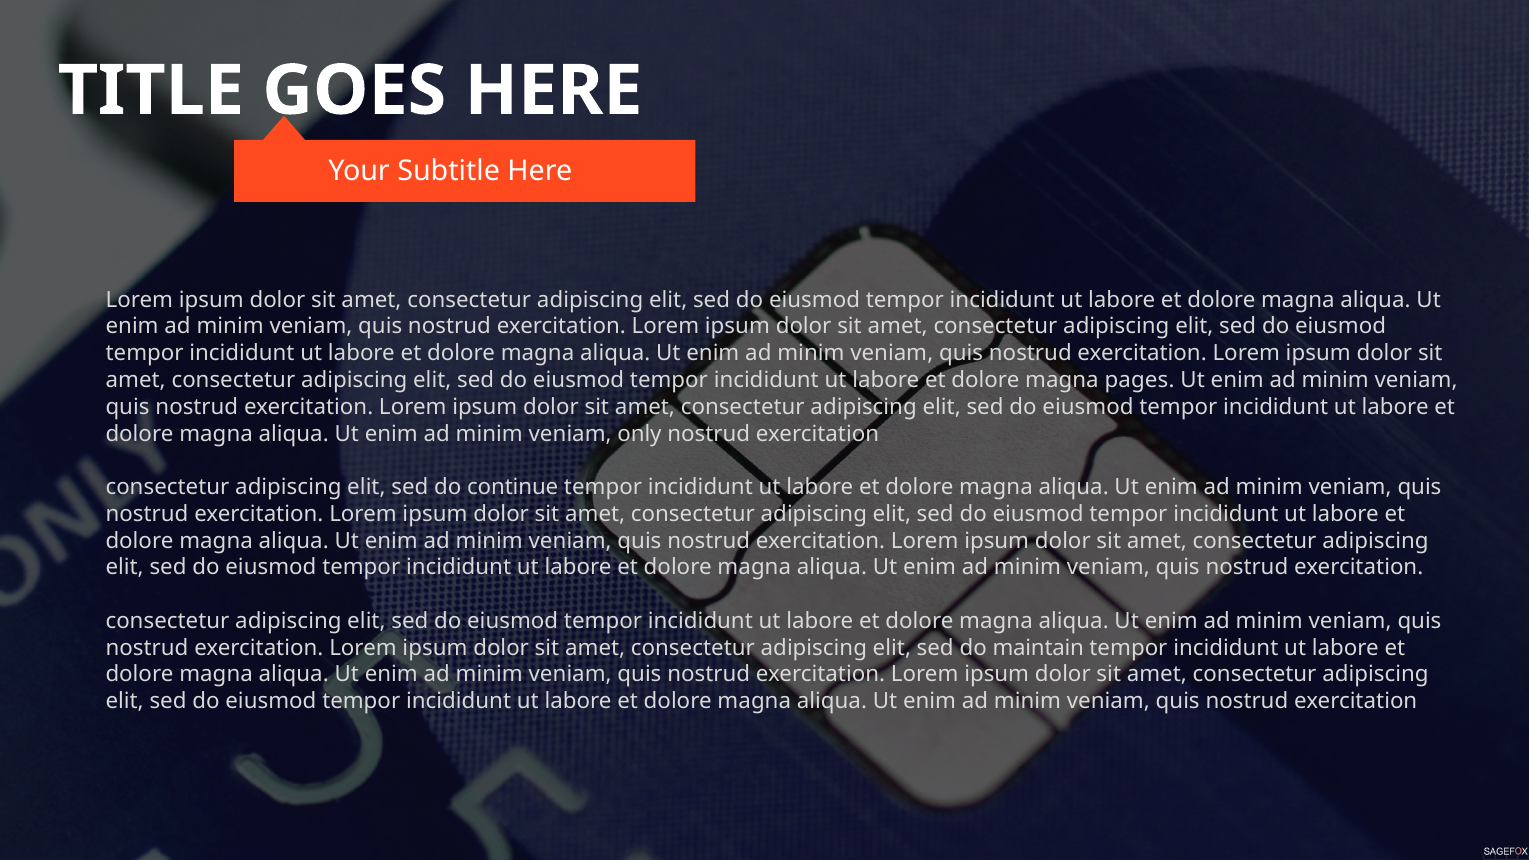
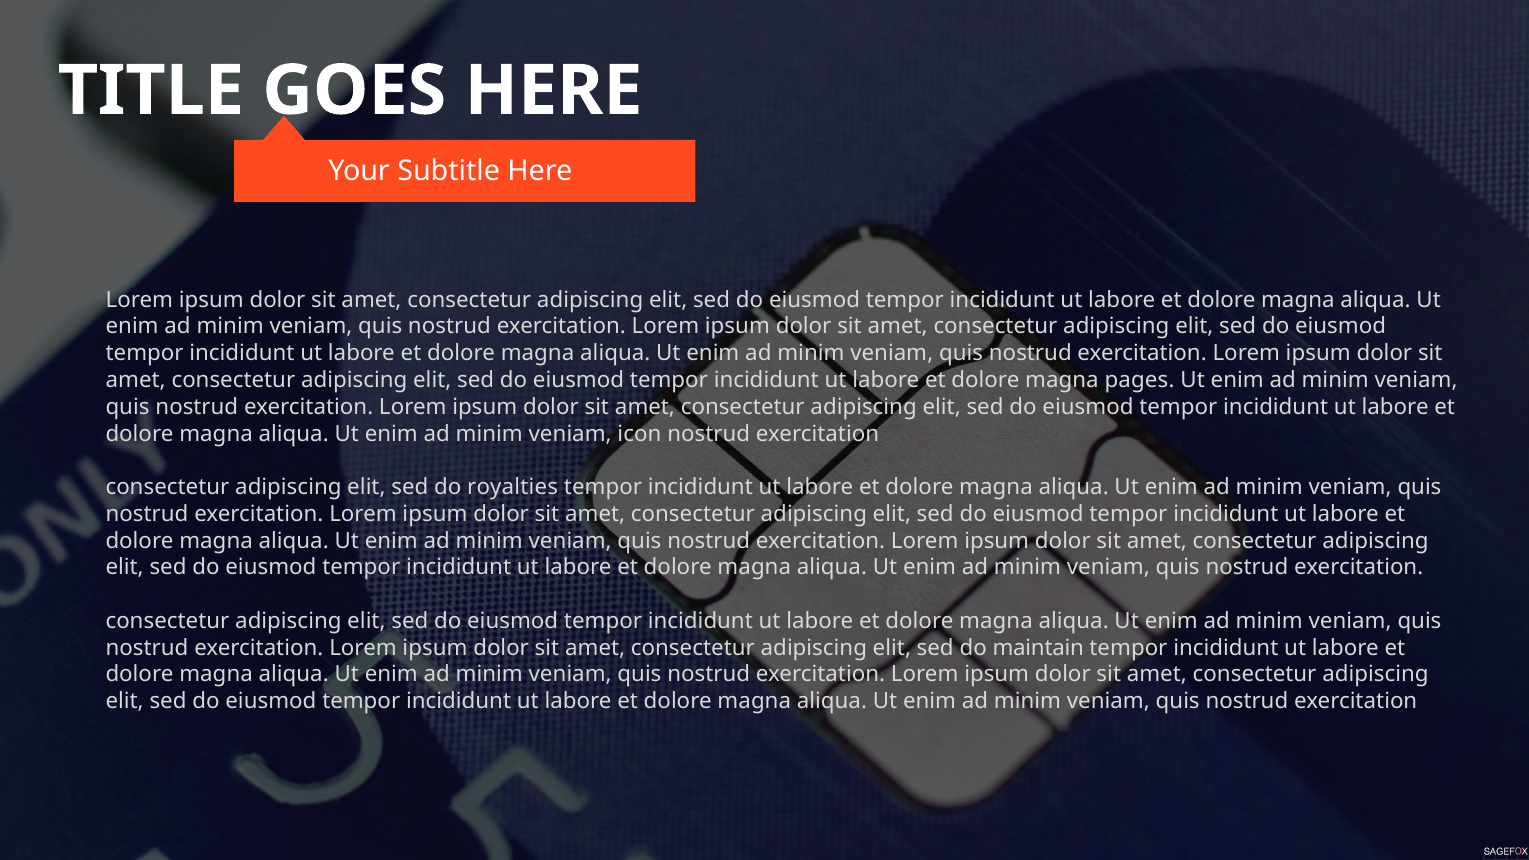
only: only -> icon
continue: continue -> royalties
